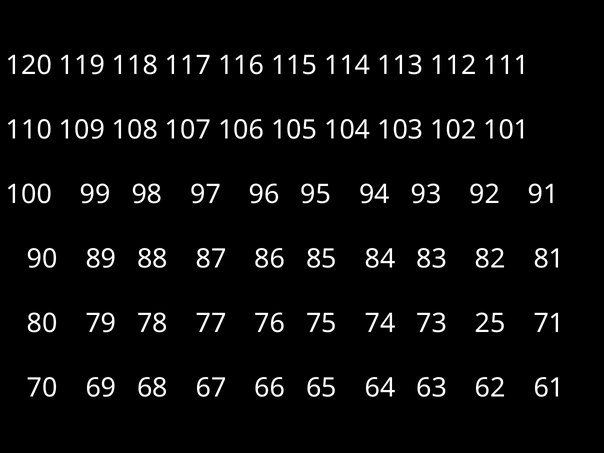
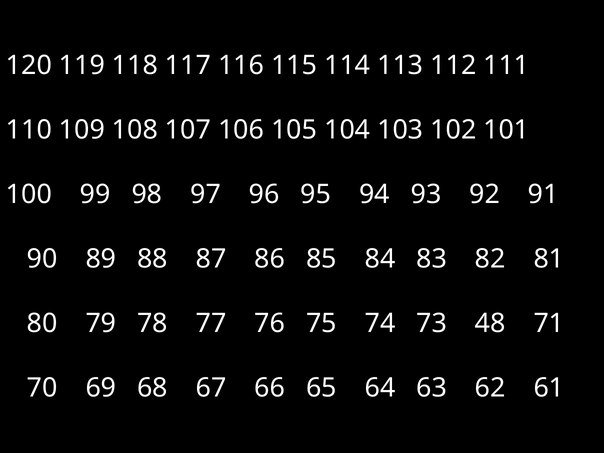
25: 25 -> 48
